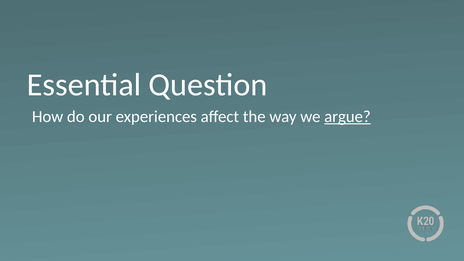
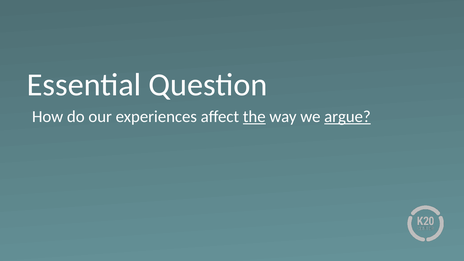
the underline: none -> present
